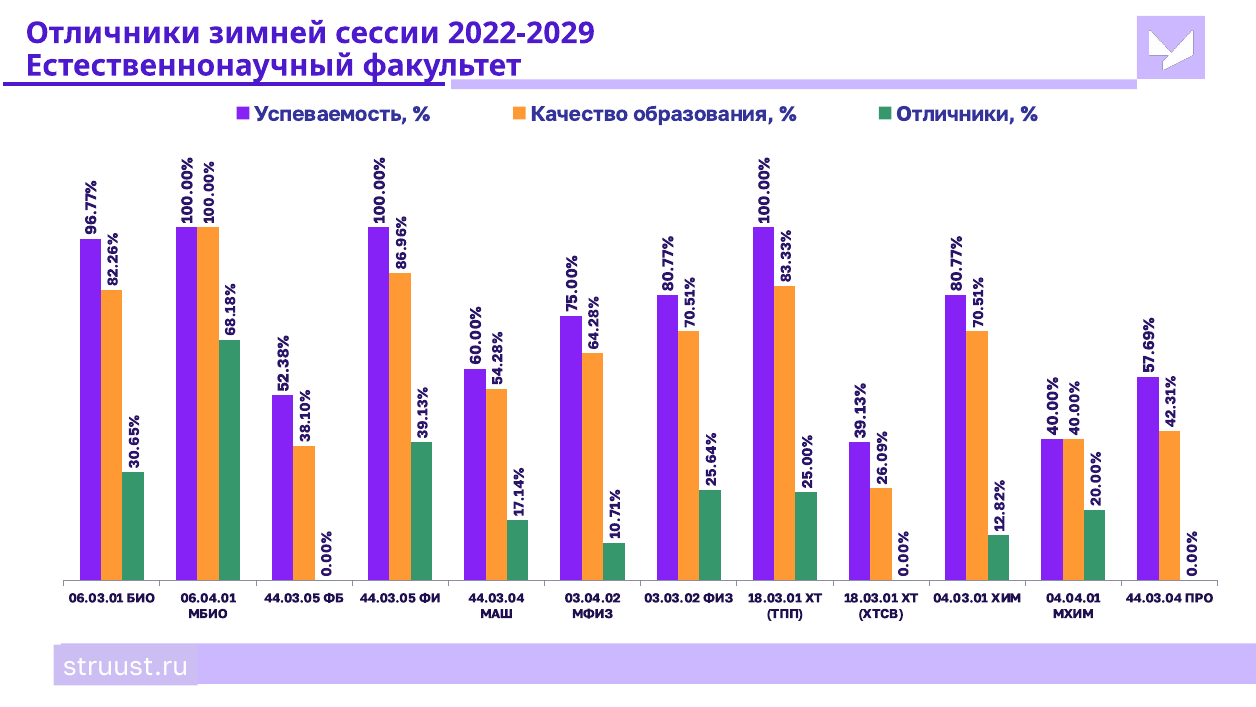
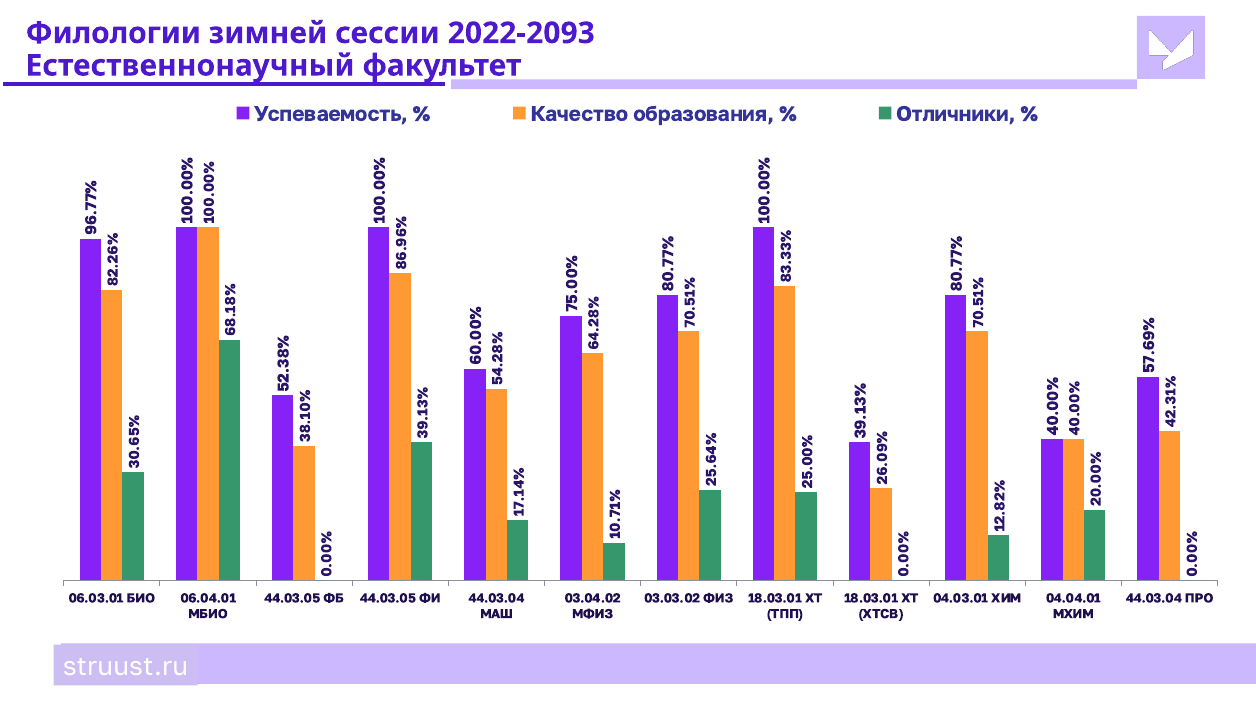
Отличники at (113, 33): Отличники -> Филологии
2022-2029: 2022-2029 -> 2022-2093
